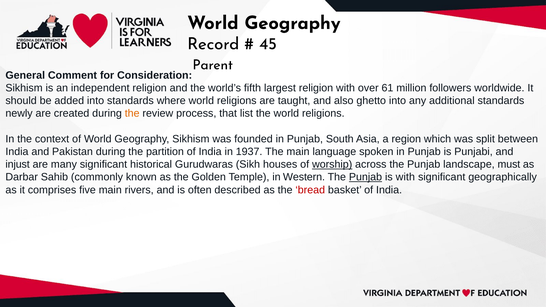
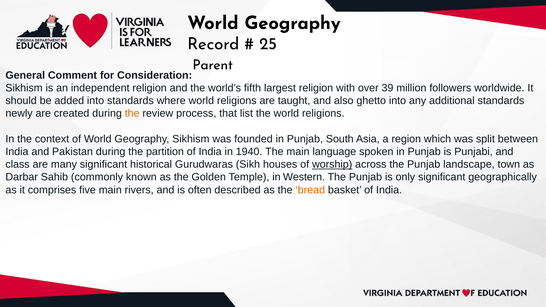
45: 45 -> 25
61: 61 -> 39
1937: 1937 -> 1940
injust: injust -> class
must: must -> town
Punjab at (365, 177) underline: present -> none
is with: with -> only
bread colour: red -> orange
